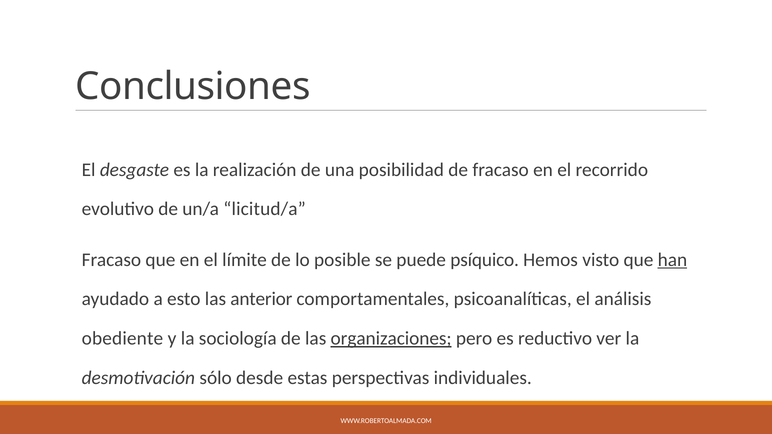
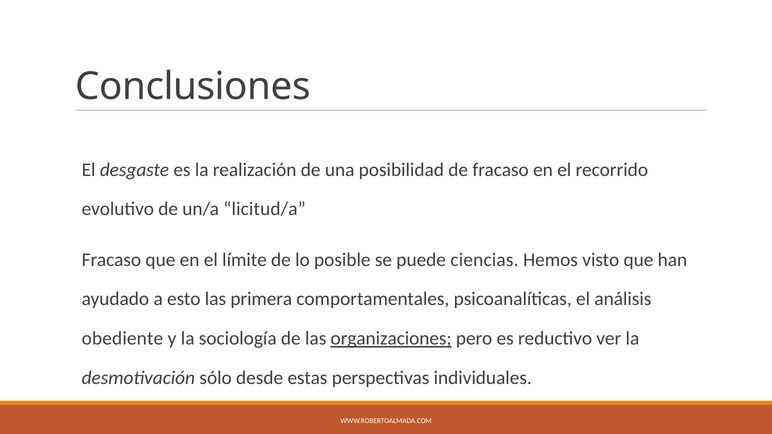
psíquico: psíquico -> ciencias
han underline: present -> none
anterior: anterior -> primera
